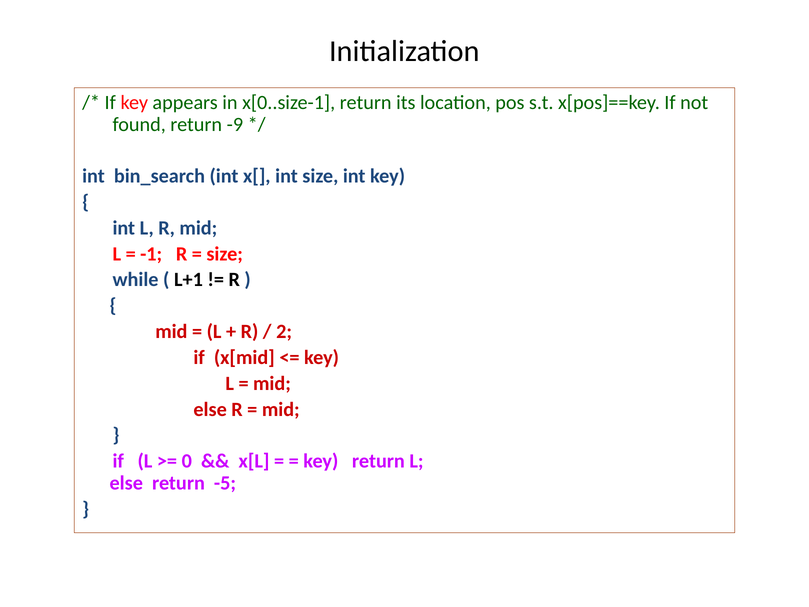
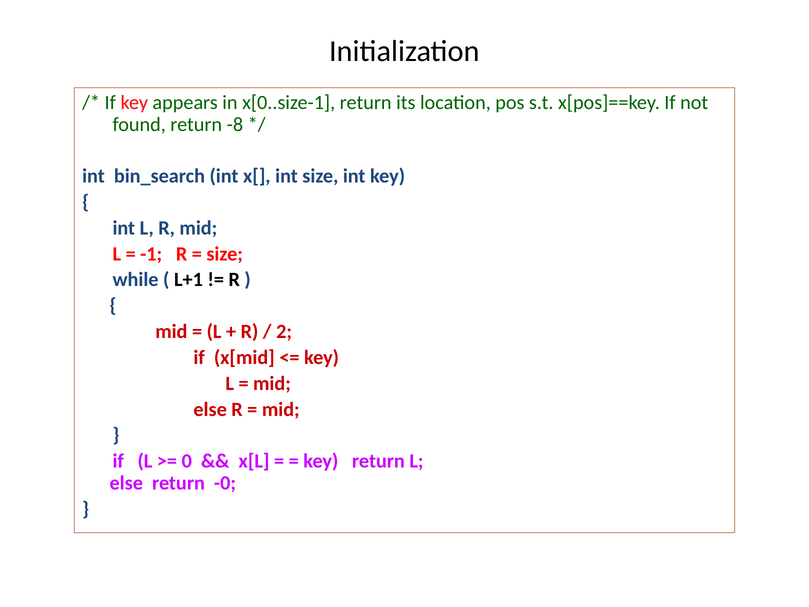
-9: -9 -> -8
-5: -5 -> -0
